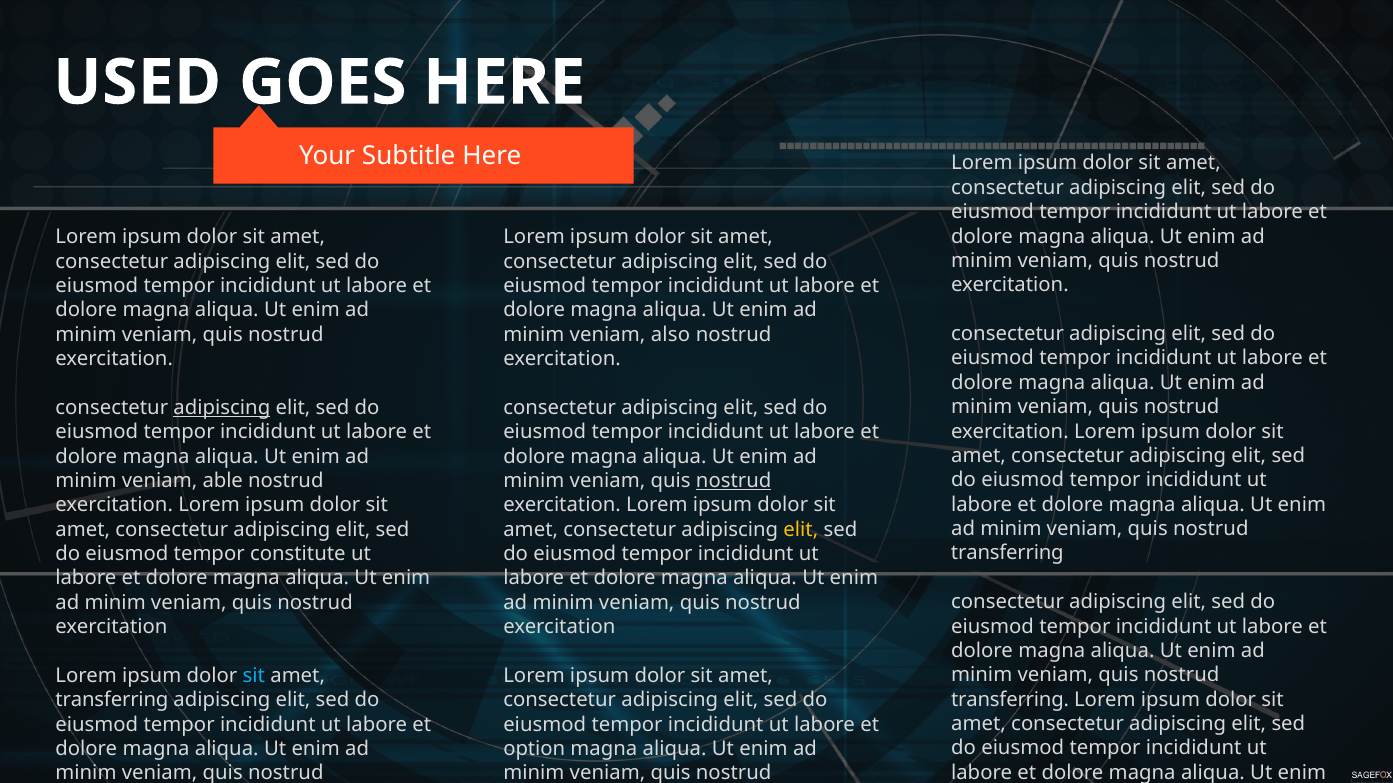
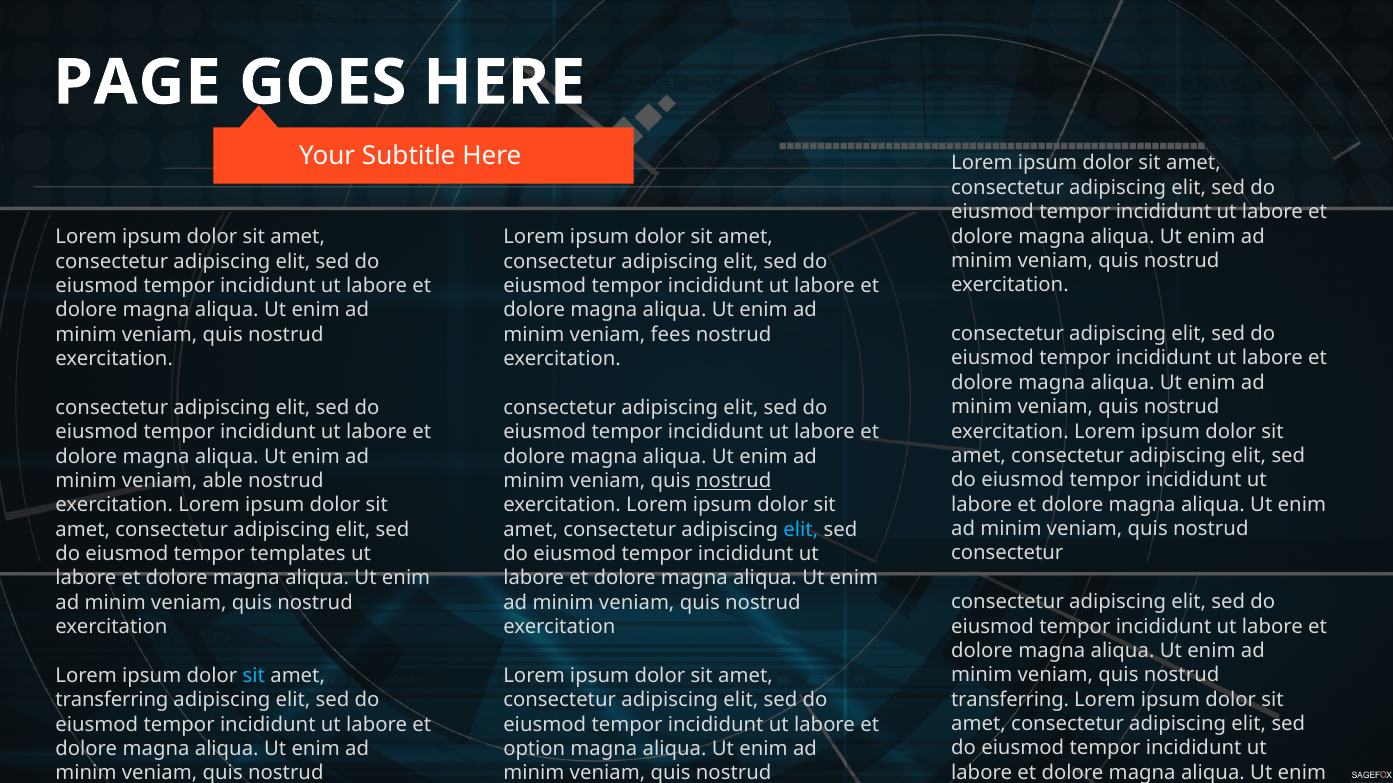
USED: USED -> PAGE
also: also -> fees
adipiscing at (222, 408) underline: present -> none
elit at (801, 530) colour: yellow -> light blue
transferring at (1007, 554): transferring -> consectetur
constitute: constitute -> templates
